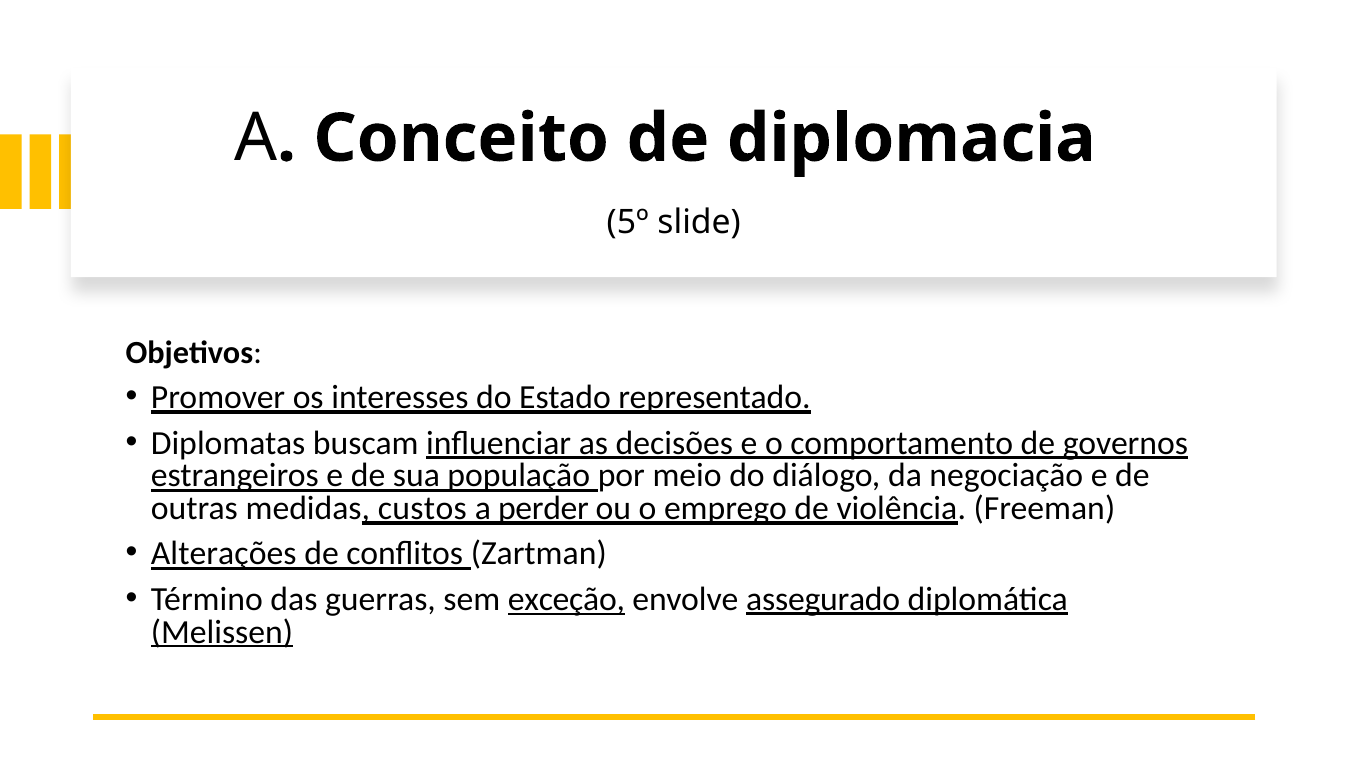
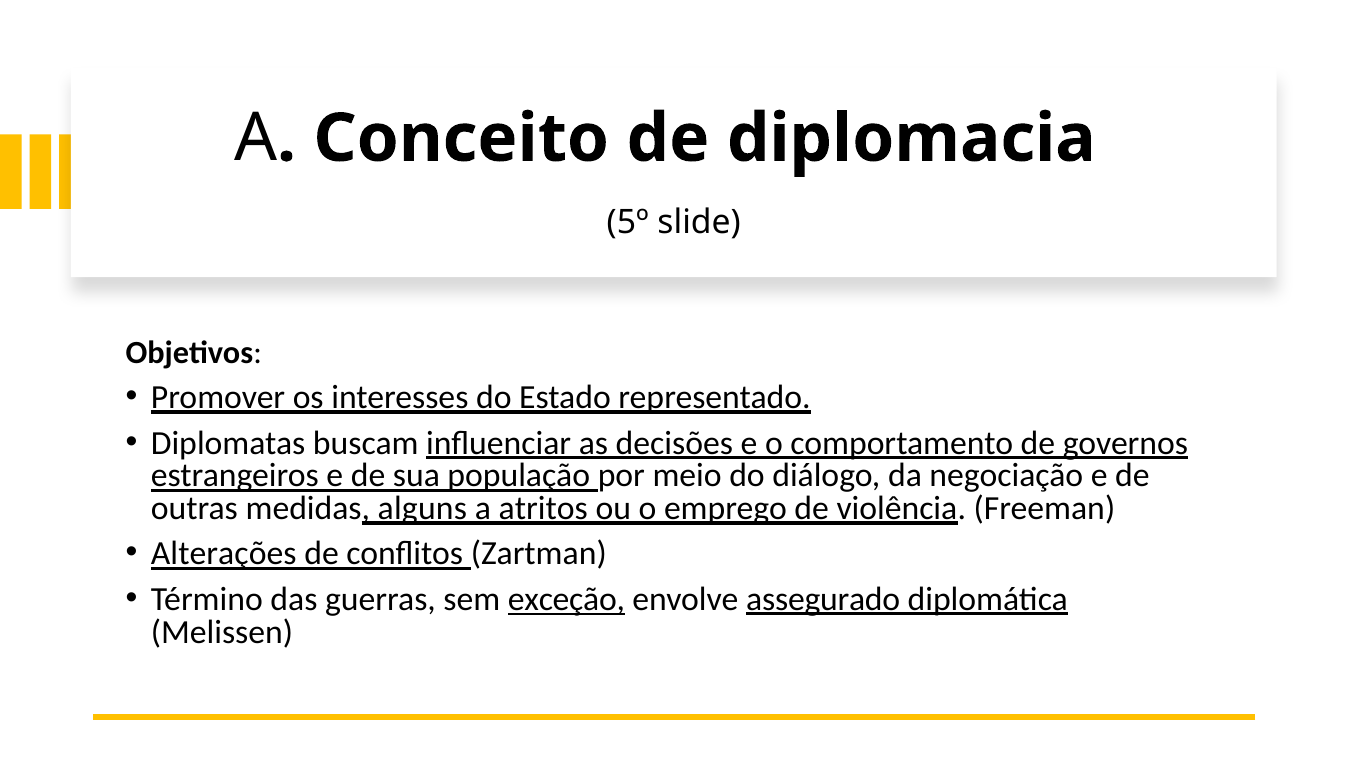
custos: custos -> alguns
perder: perder -> atritos
Melissen underline: present -> none
